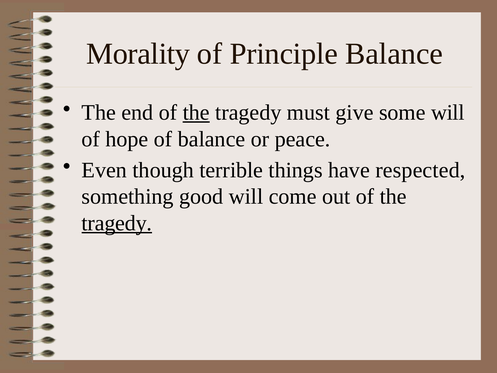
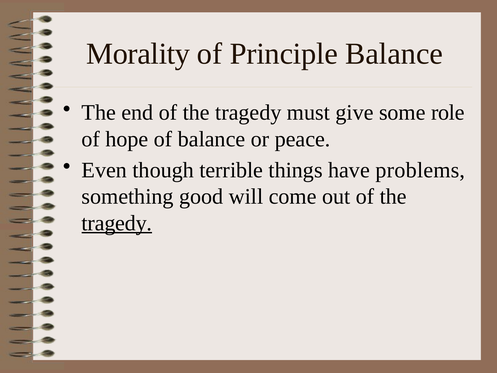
the at (196, 113) underline: present -> none
some will: will -> role
respected: respected -> problems
